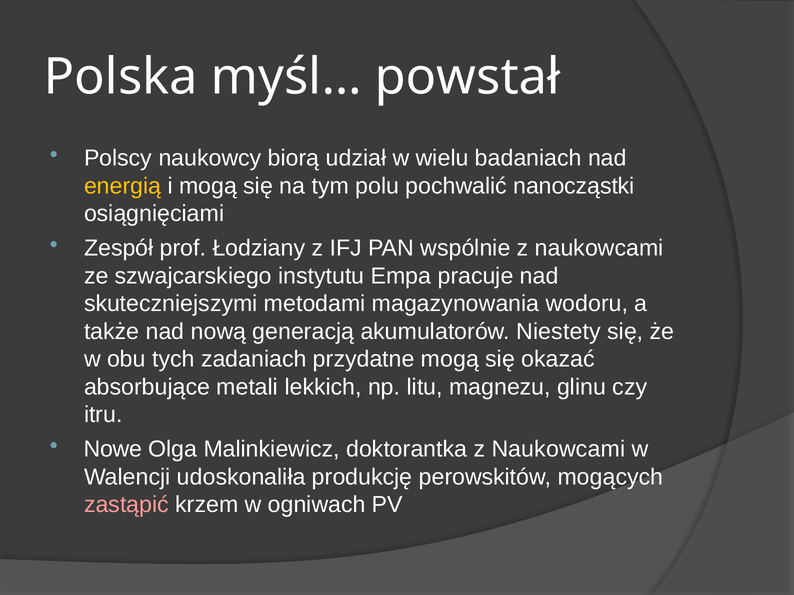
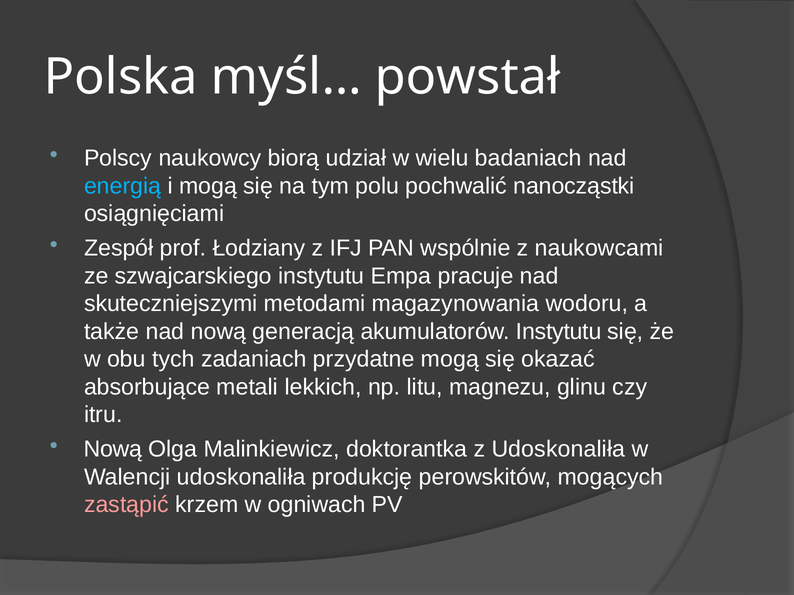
energią colour: yellow -> light blue
akumulatorów Niestety: Niestety -> Instytutu
Nowe at (113, 450): Nowe -> Nową
doktorantka z Naukowcami: Naukowcami -> Udoskonaliła
